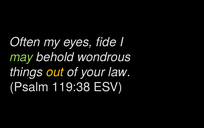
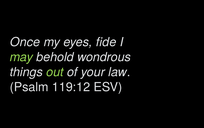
Often: Often -> Once
out colour: yellow -> light green
119:38: 119:38 -> 119:12
